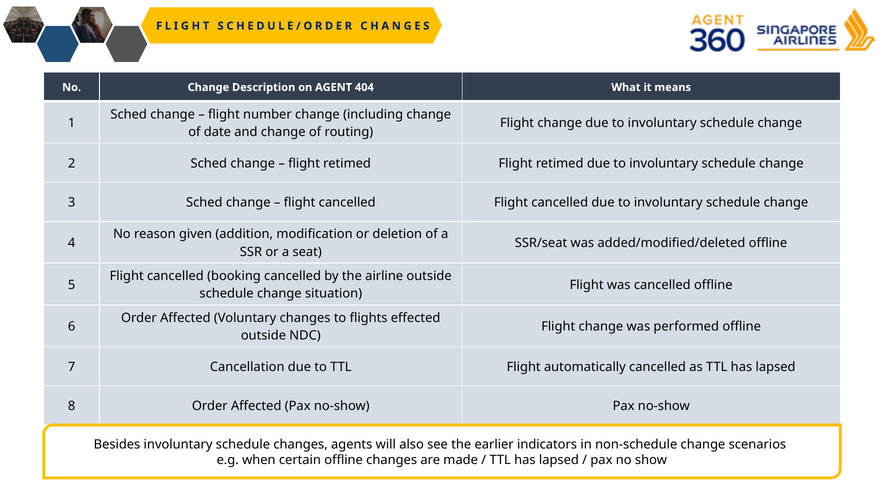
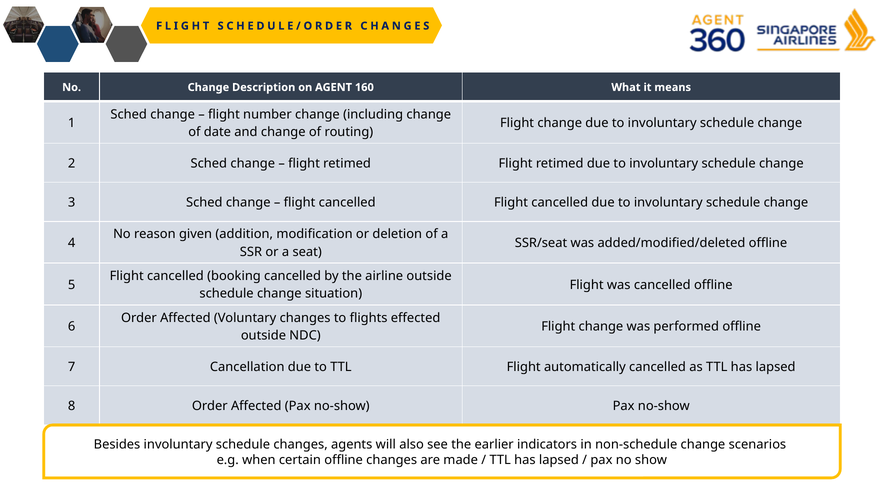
404: 404 -> 160
